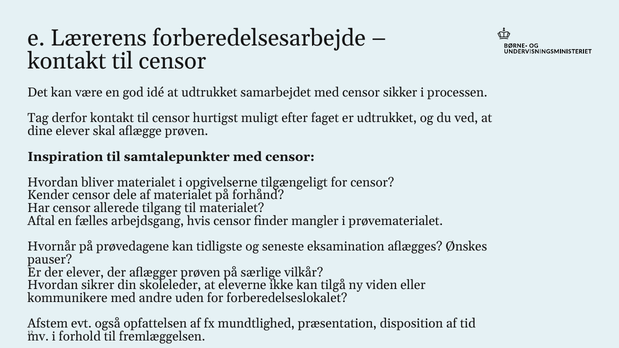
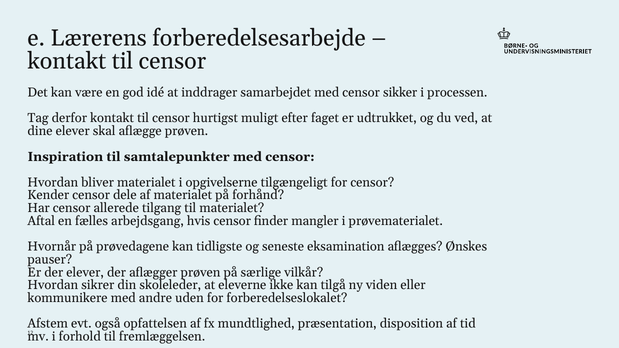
at udtrukket: udtrukket -> inddrager
